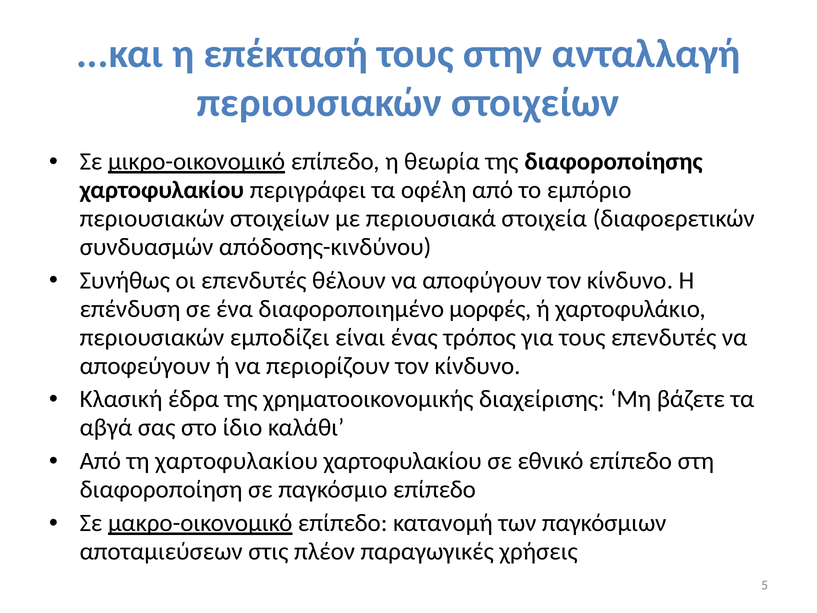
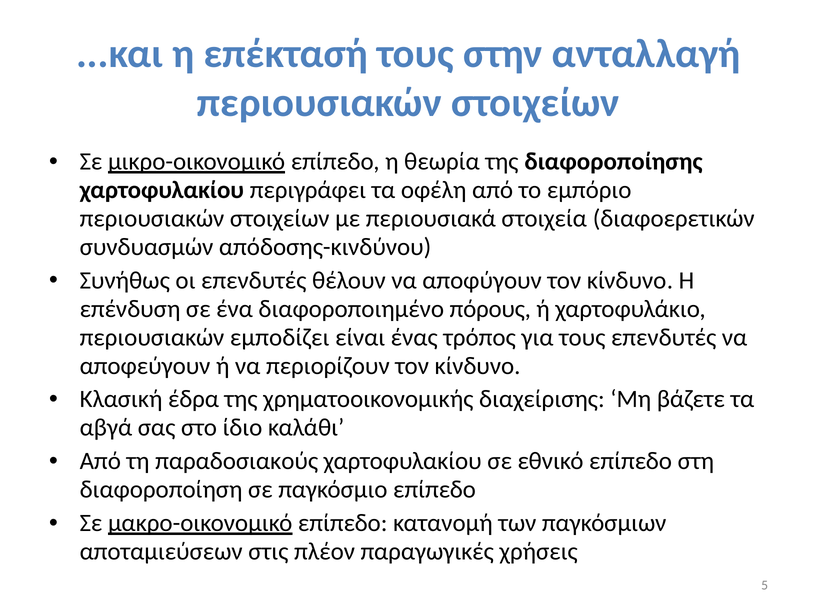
μορφές: μορφές -> πόρους
τη χαρτοφυλακίου: χαρτοφυλακίου -> παραδοσιακούς
